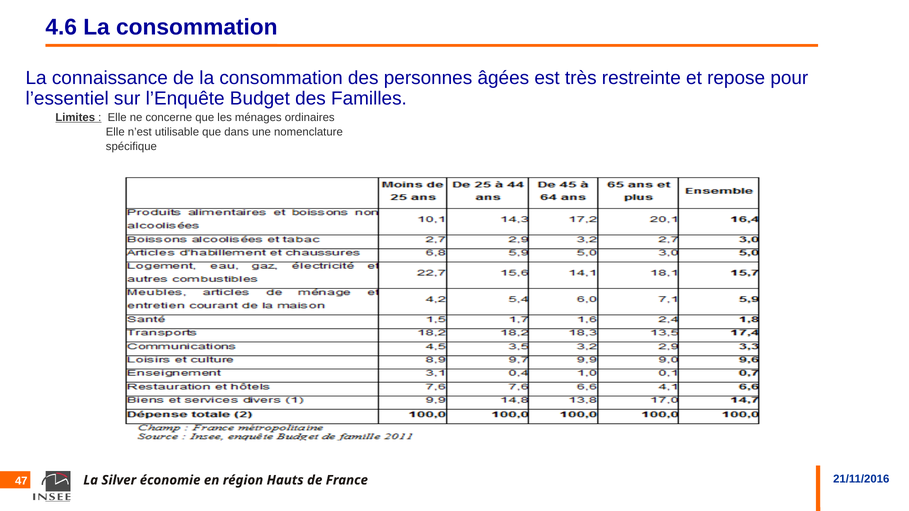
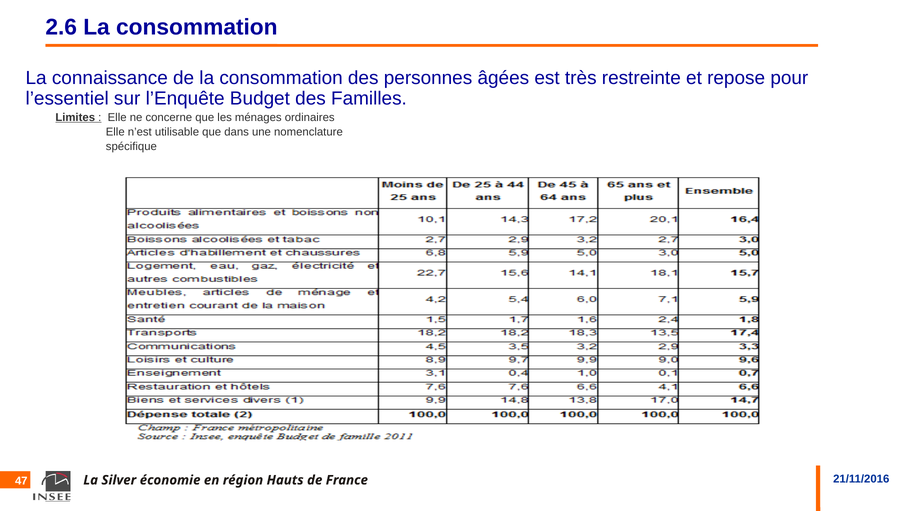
4.6: 4.6 -> 2.6
